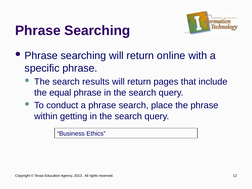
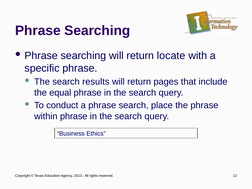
online: online -> locate
within getting: getting -> phrase
